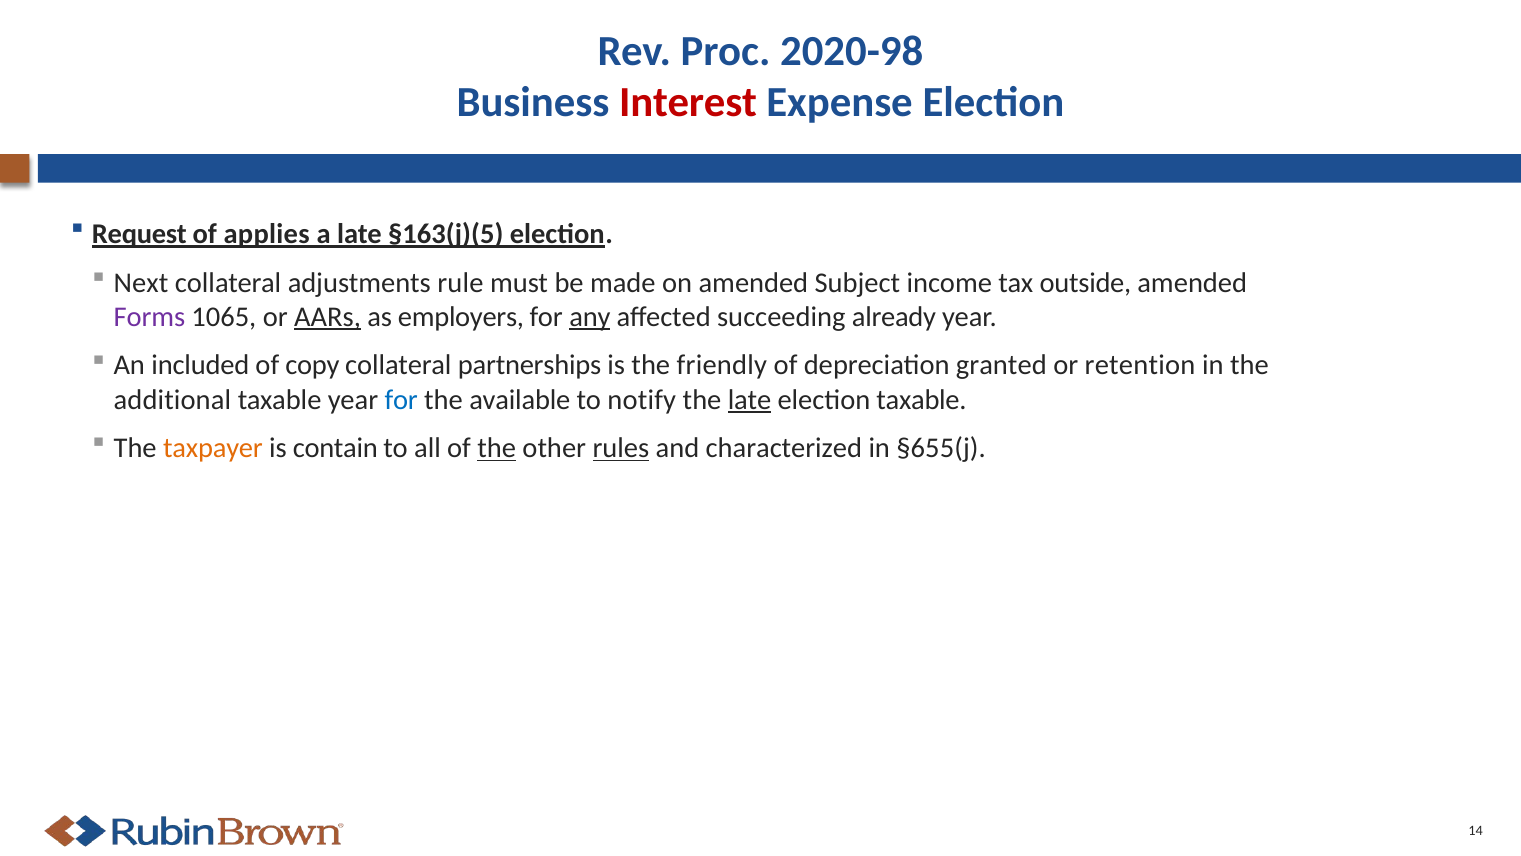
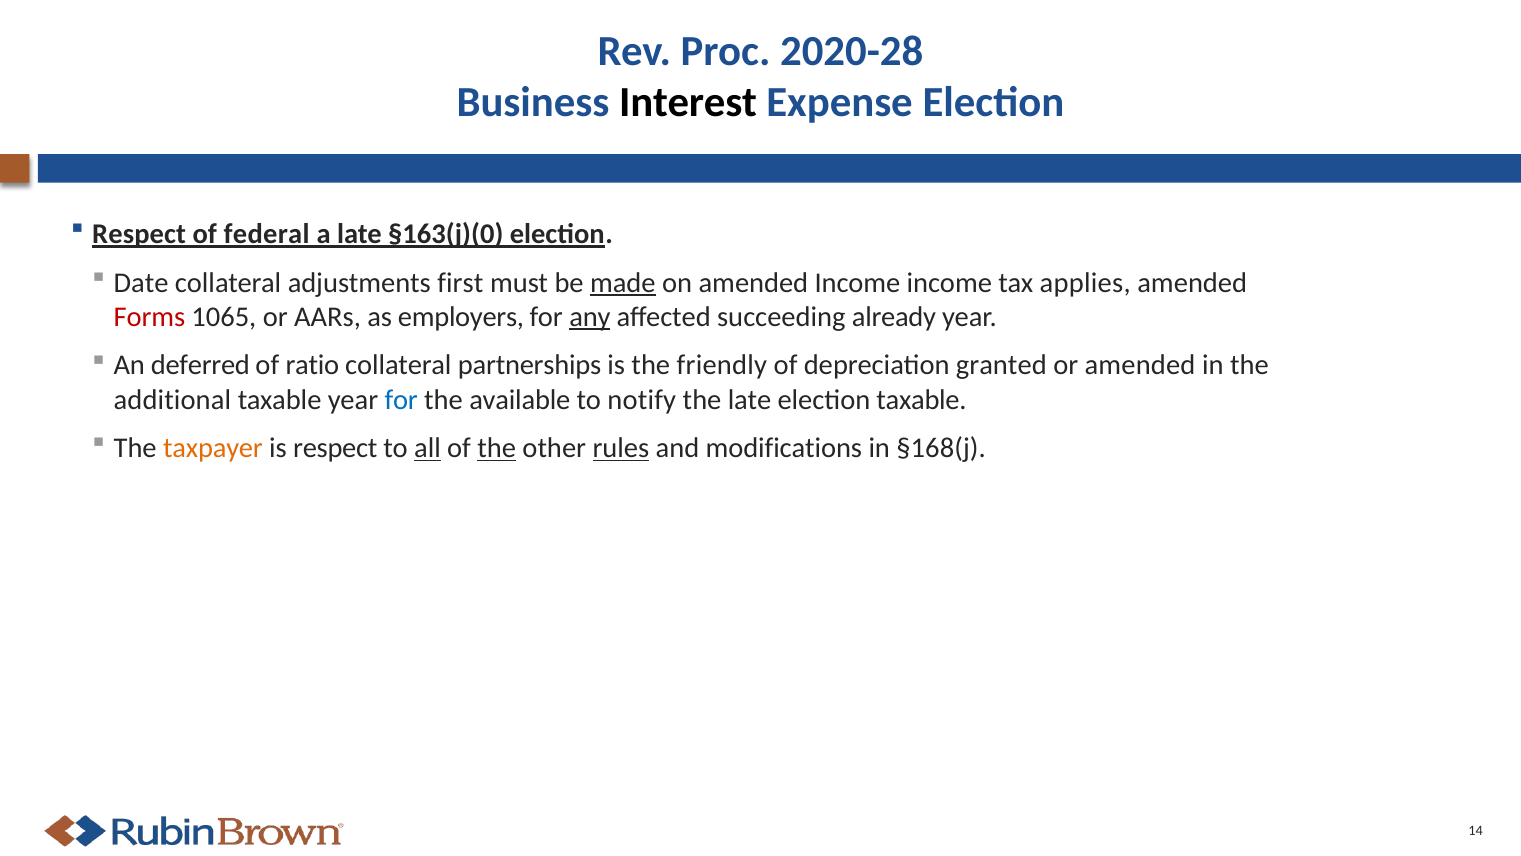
2020-98: 2020-98 -> 2020-28
Interest colour: red -> black
Request at (139, 234): Request -> Respect
applies: applies -> federal
§163(j)(5: §163(j)(5 -> §163(j)(0
Next: Next -> Date
rule: rule -> first
made underline: none -> present
amended Subject: Subject -> Income
outside: outside -> applies
Forms colour: purple -> red
AARs underline: present -> none
included: included -> deferred
copy: copy -> ratio
or retention: retention -> amended
late at (750, 399) underline: present -> none
is contain: contain -> respect
all underline: none -> present
characterized: characterized -> modifications
§655(j: §655(j -> §168(j
